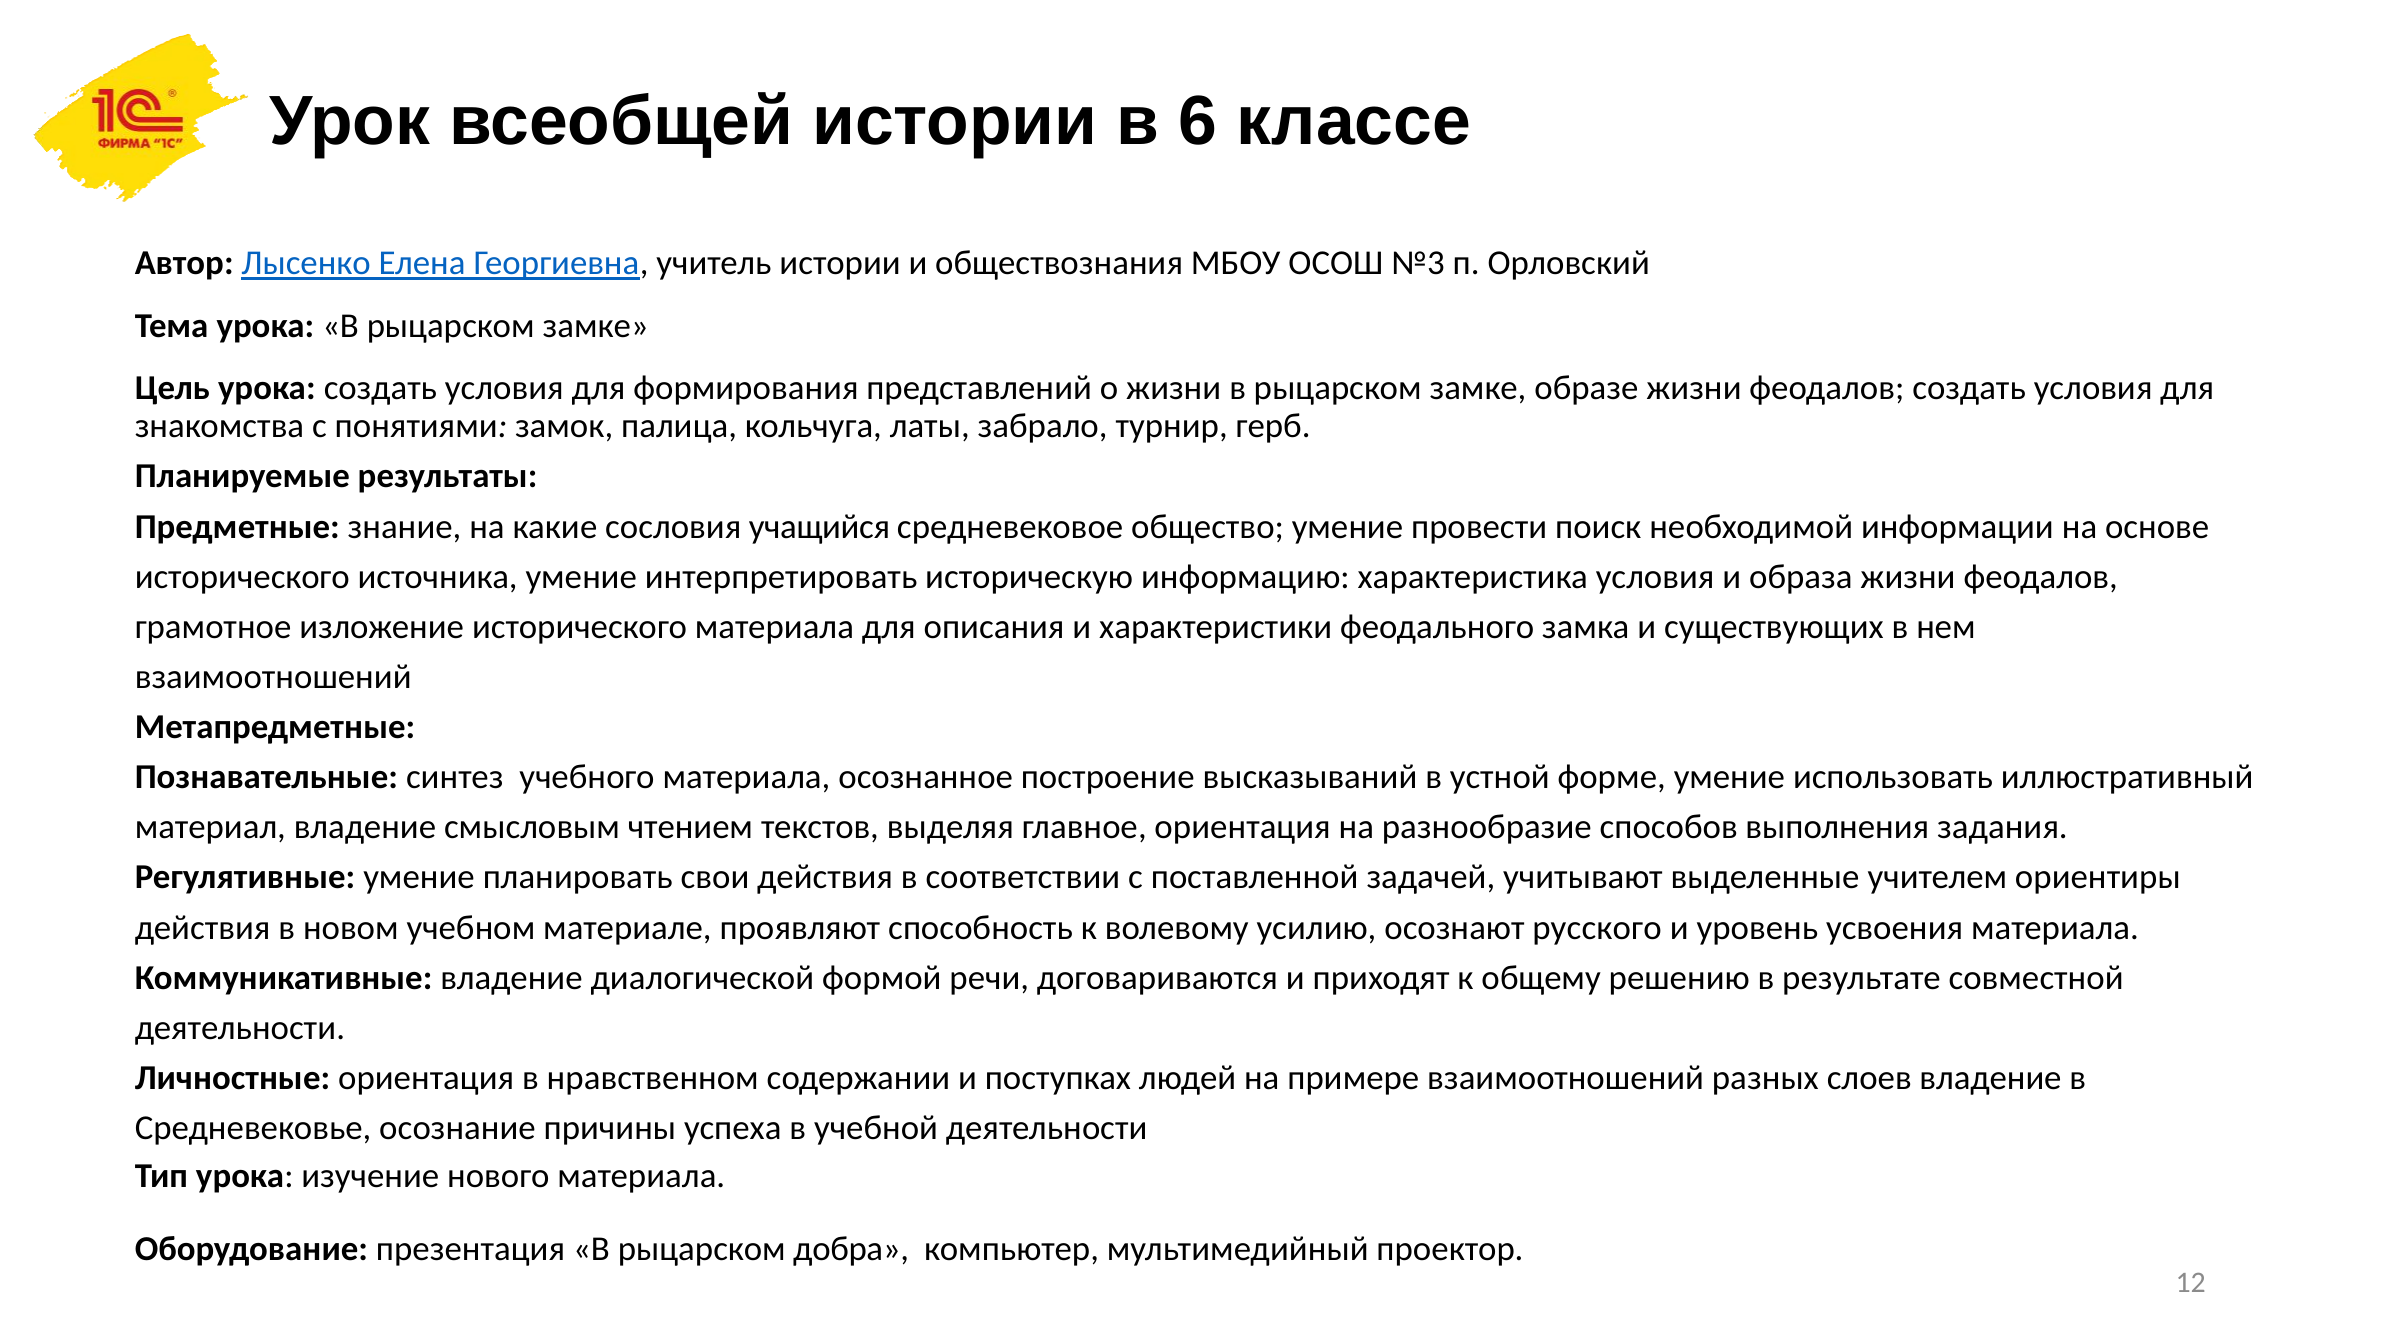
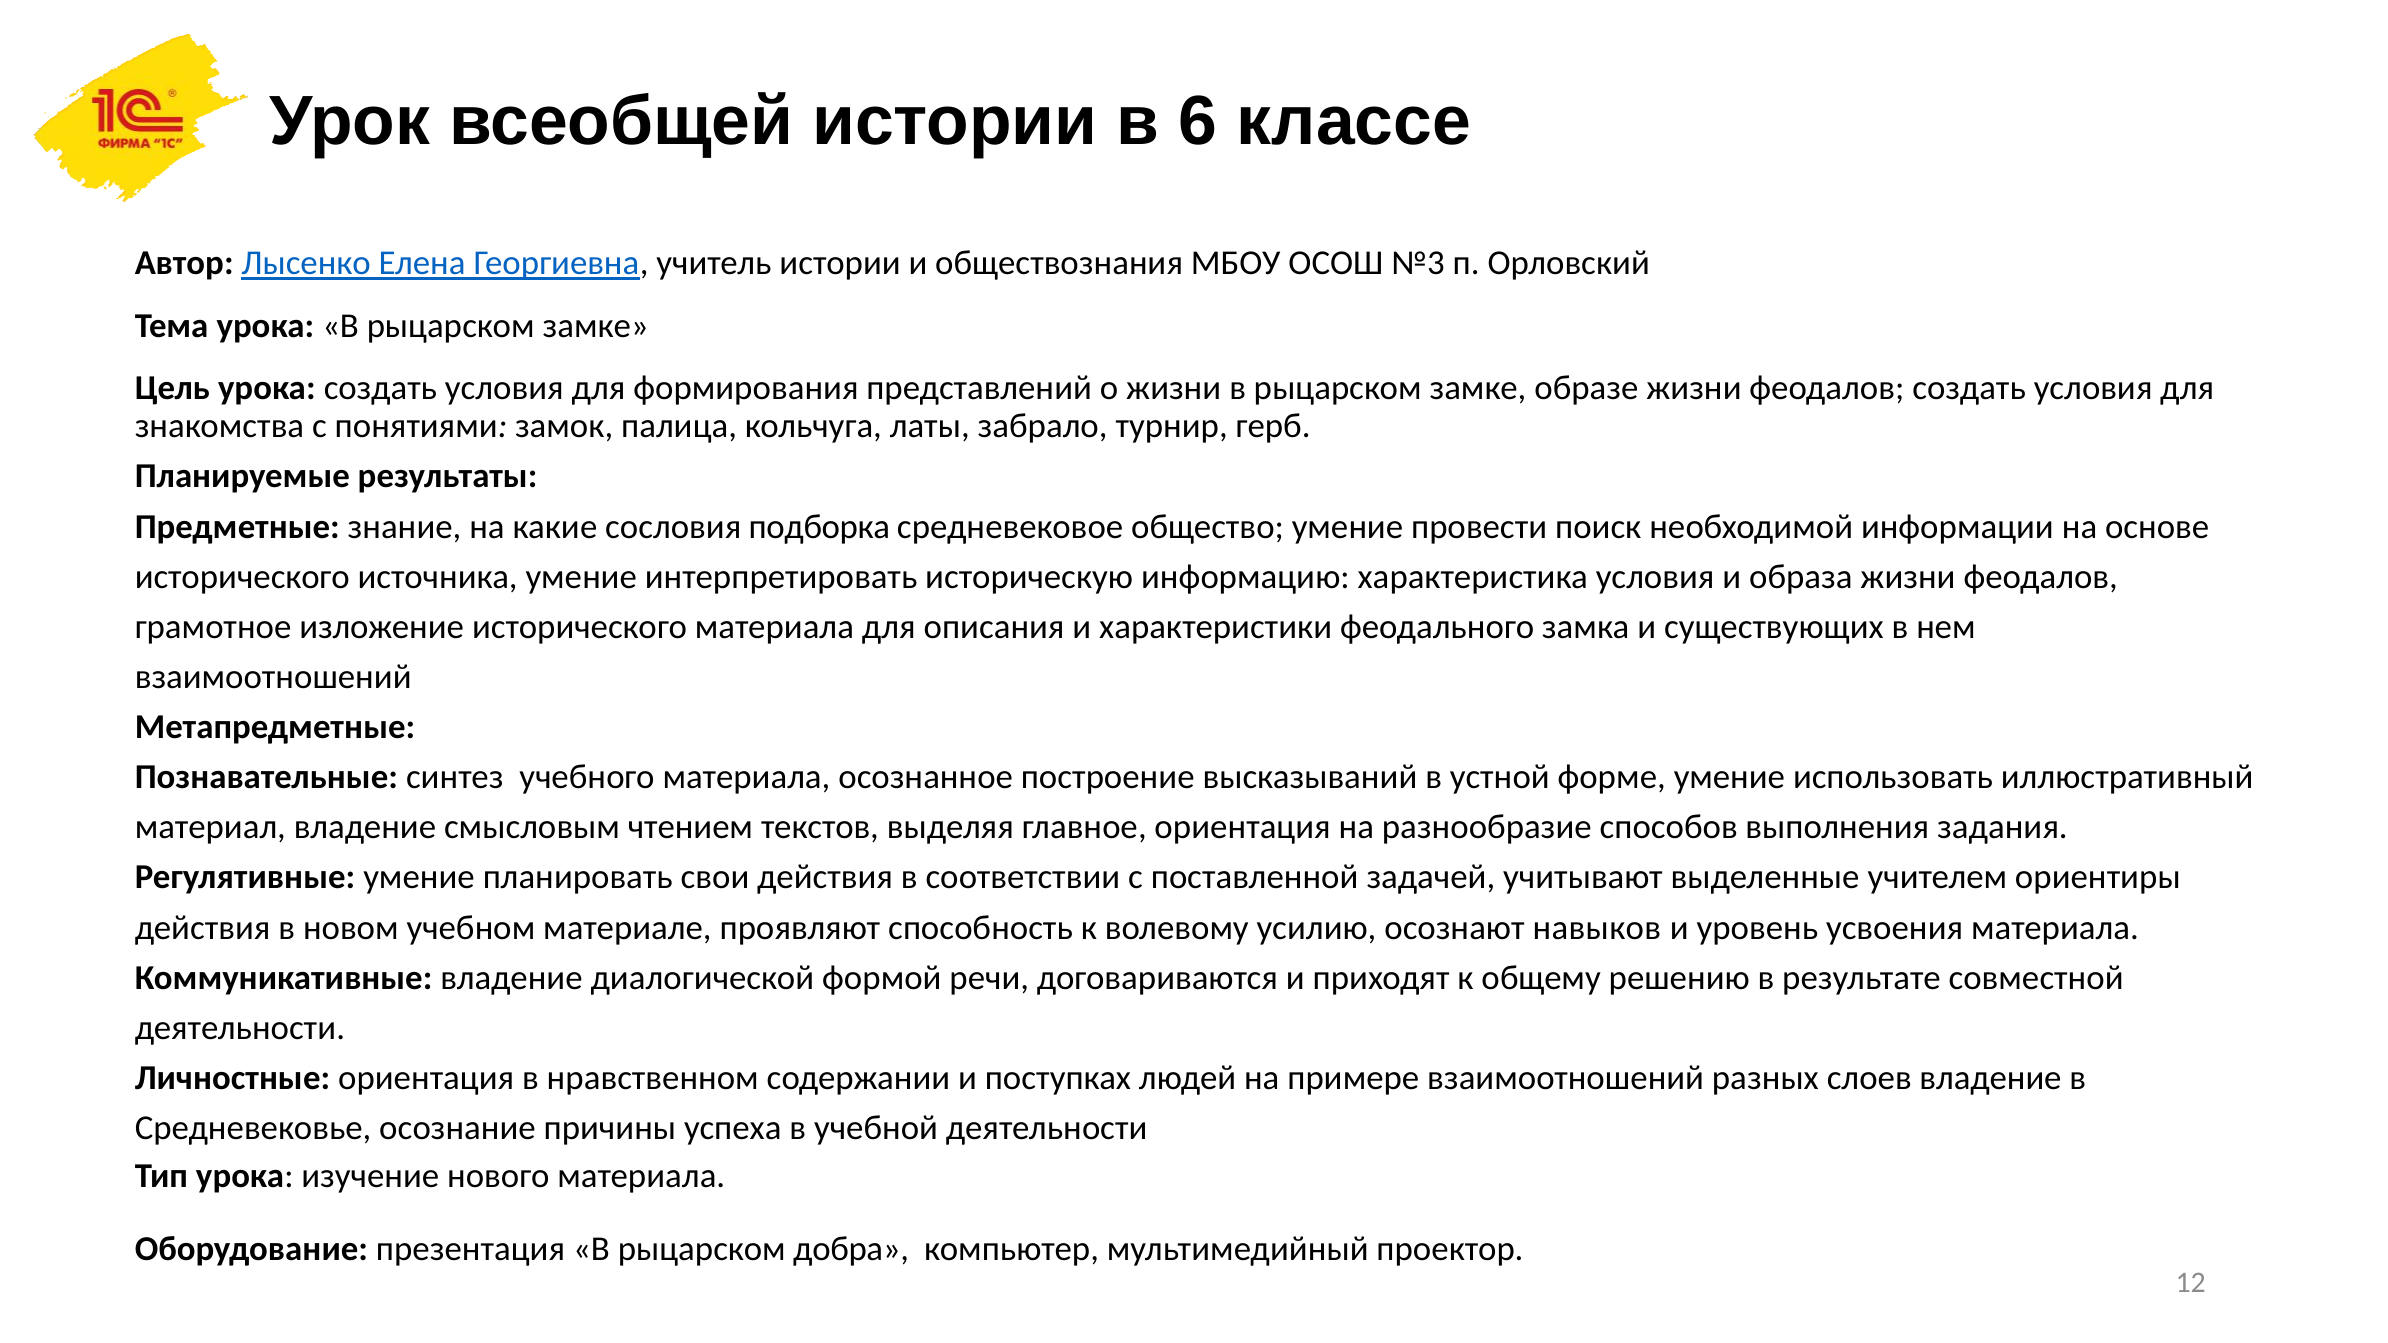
учащийся: учащийся -> подборка
русского: русского -> навыков
